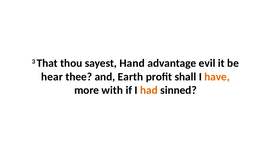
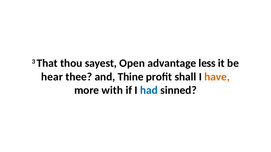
Hand: Hand -> Open
evil: evil -> less
Earth: Earth -> Thine
had colour: orange -> blue
